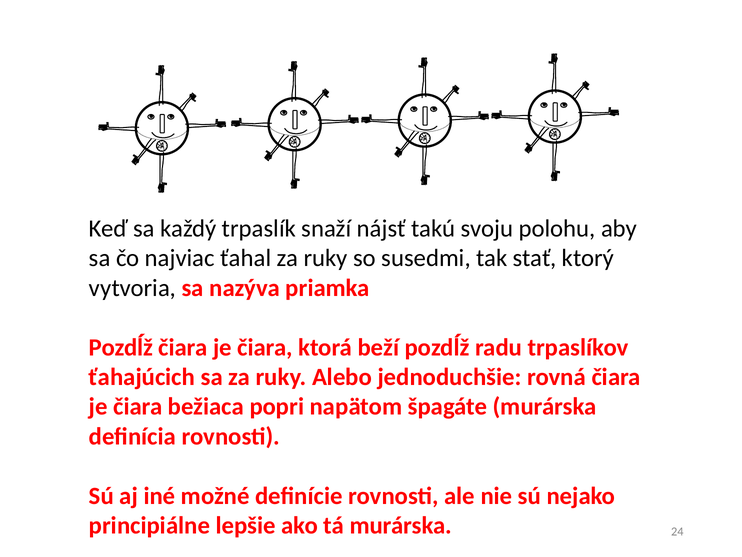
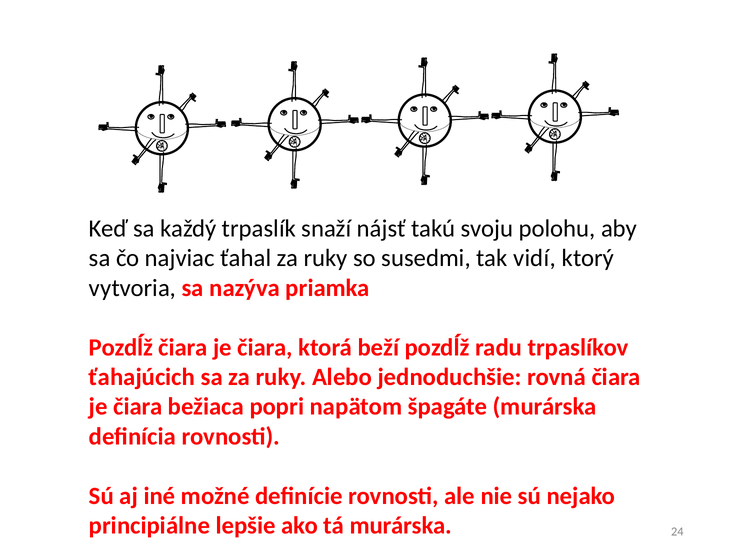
stať: stať -> vidí
